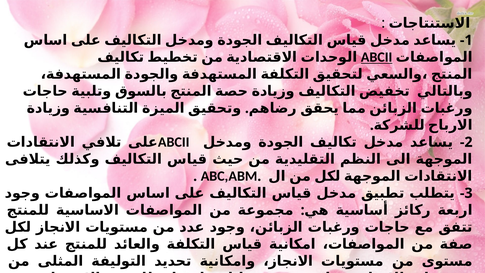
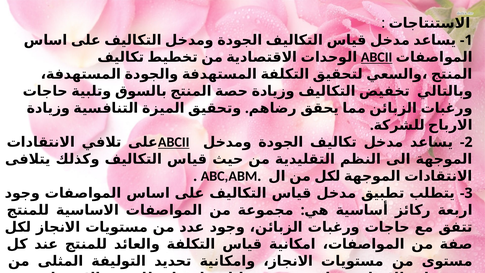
ABCII at (174, 142) underline: none -> present
